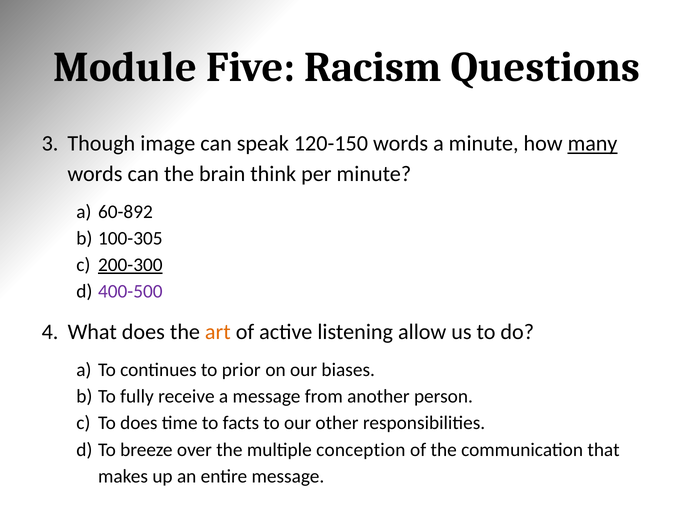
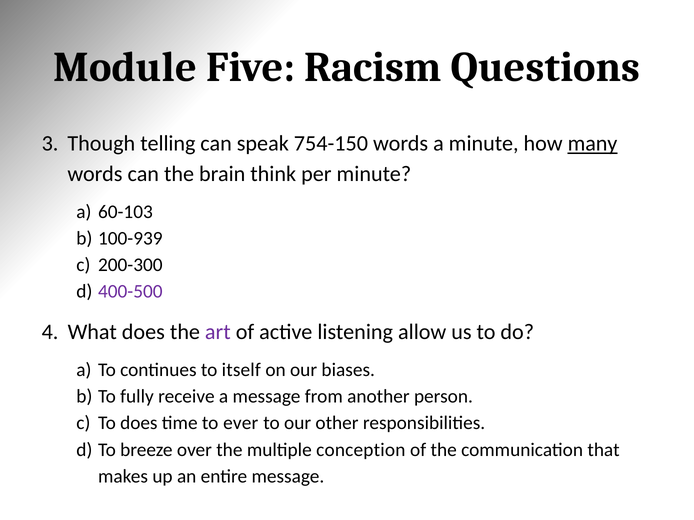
image: image -> telling
120-150: 120-150 -> 754-150
60-892: 60-892 -> 60-103
100-305: 100-305 -> 100-939
200-300 underline: present -> none
art colour: orange -> purple
prior: prior -> itself
facts: facts -> ever
